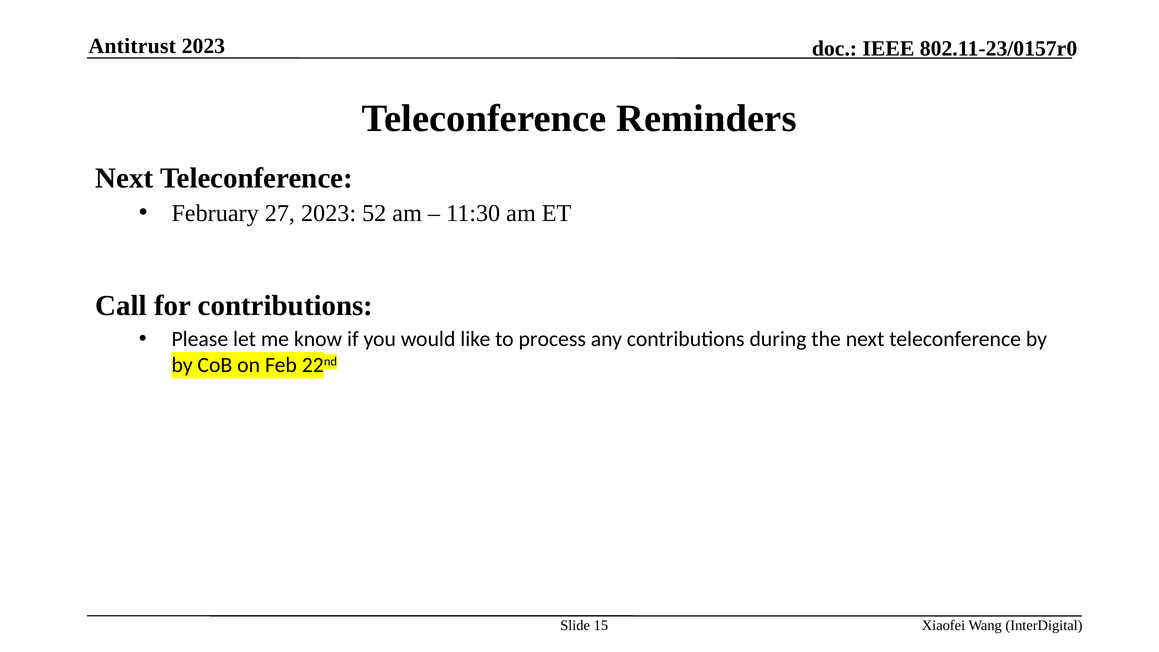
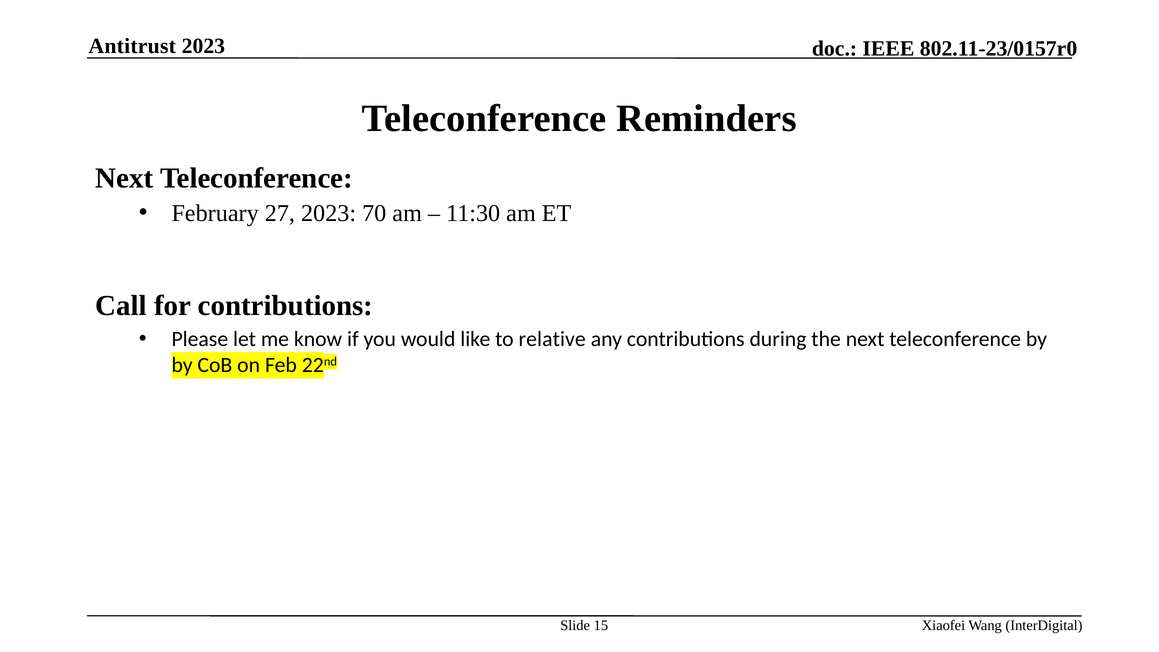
52: 52 -> 70
process: process -> relative
